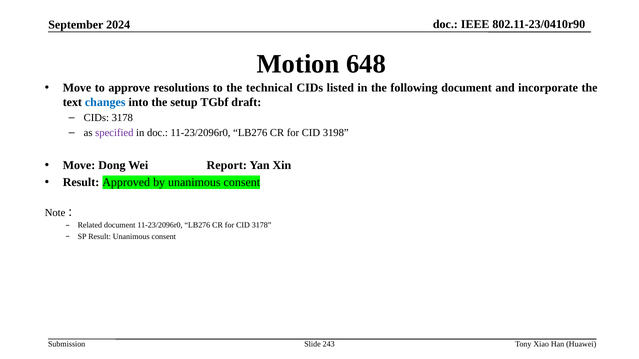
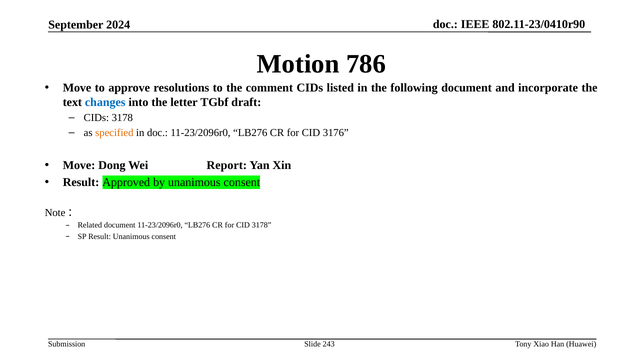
648: 648 -> 786
technical: technical -> comment
setup: setup -> letter
specified colour: purple -> orange
3198: 3198 -> 3176
